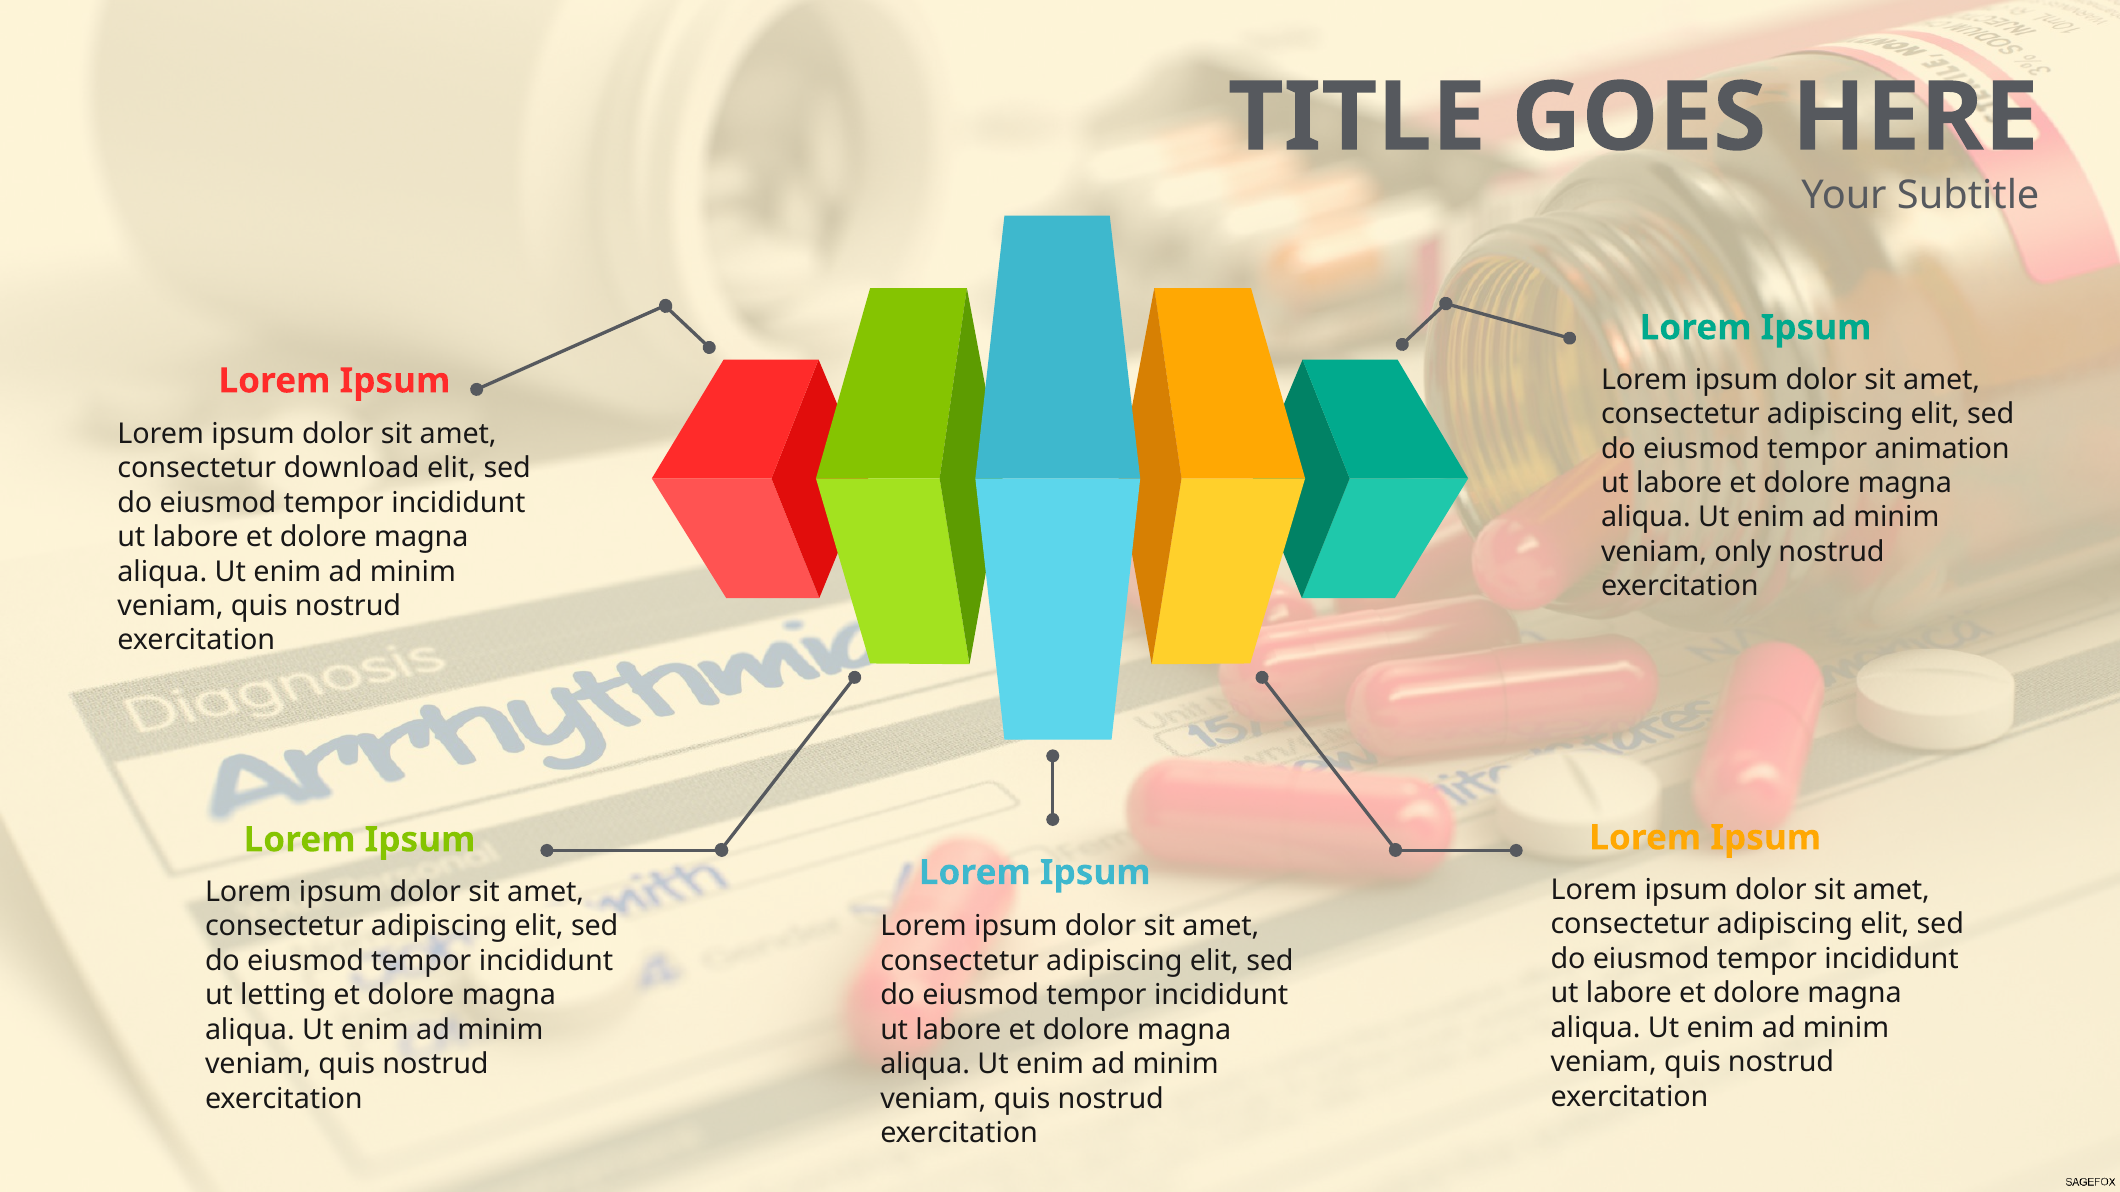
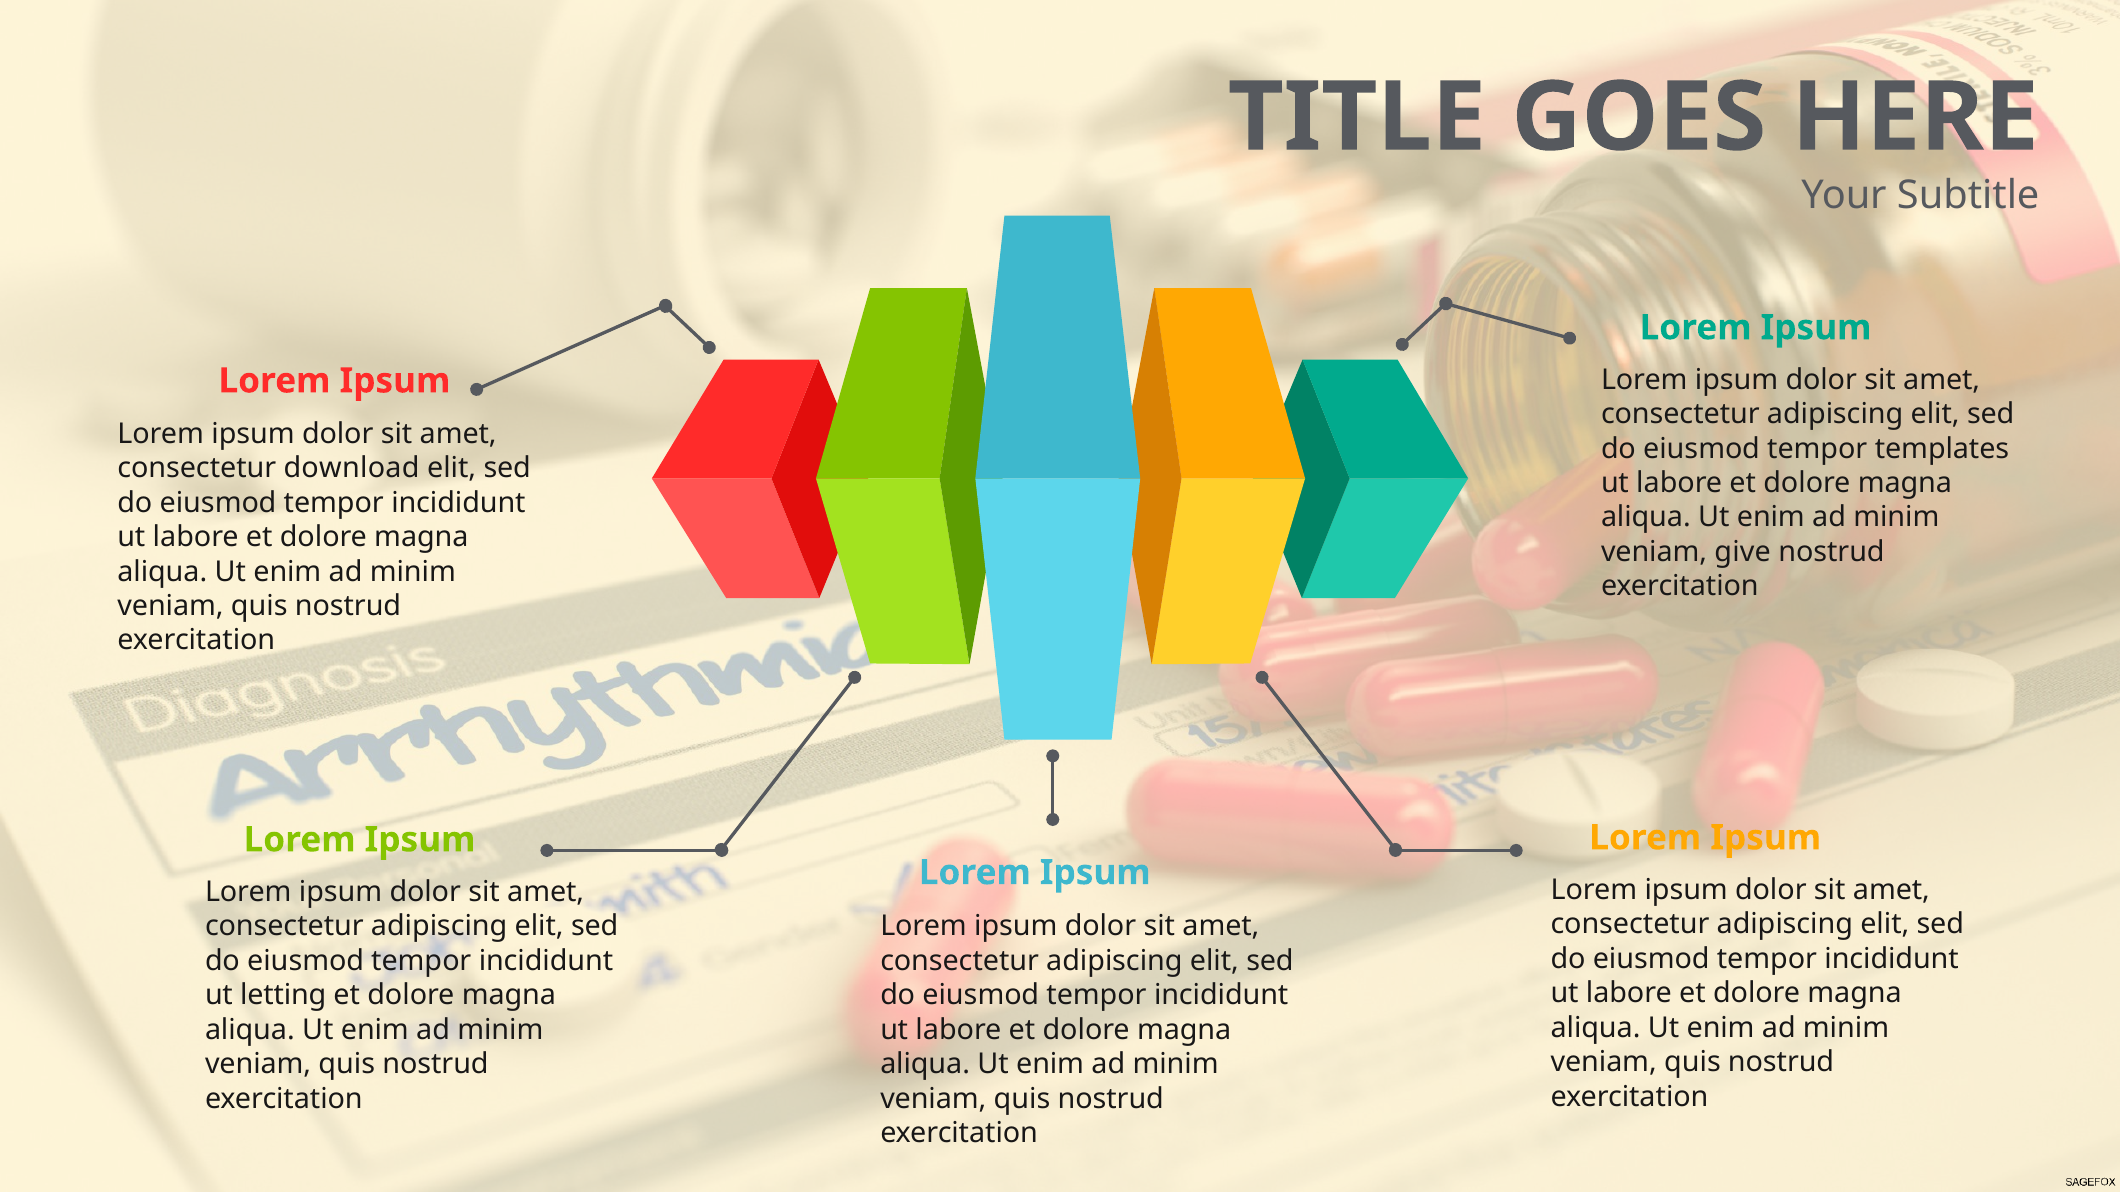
animation: animation -> templates
only: only -> give
